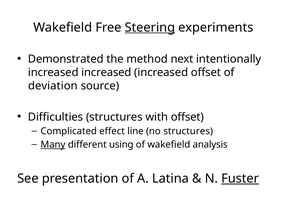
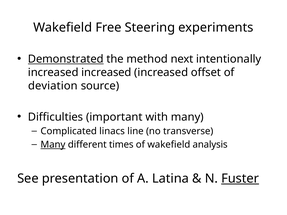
Steering underline: present -> none
Demonstrated underline: none -> present
Difficulties structures: structures -> important
with offset: offset -> many
effect: effect -> linacs
no structures: structures -> transverse
using: using -> times
